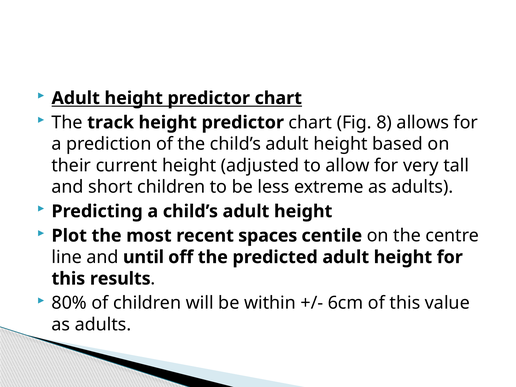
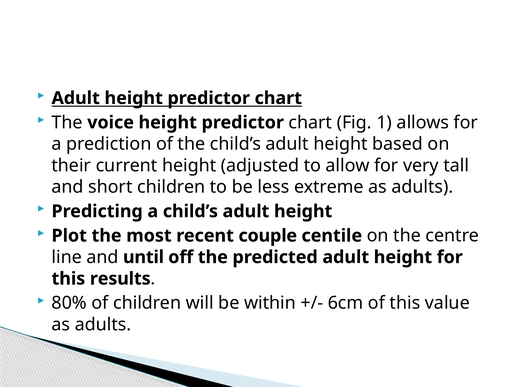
track: track -> voice
8: 8 -> 1
spaces: spaces -> couple
